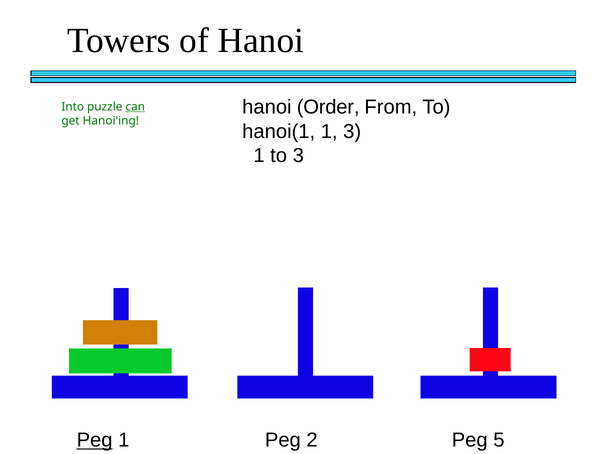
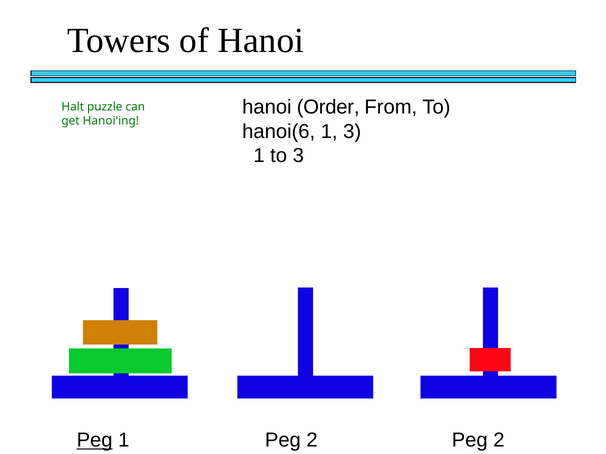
Into: Into -> Halt
can underline: present -> none
hanoi(1: hanoi(1 -> hanoi(6
2 Peg 5: 5 -> 2
